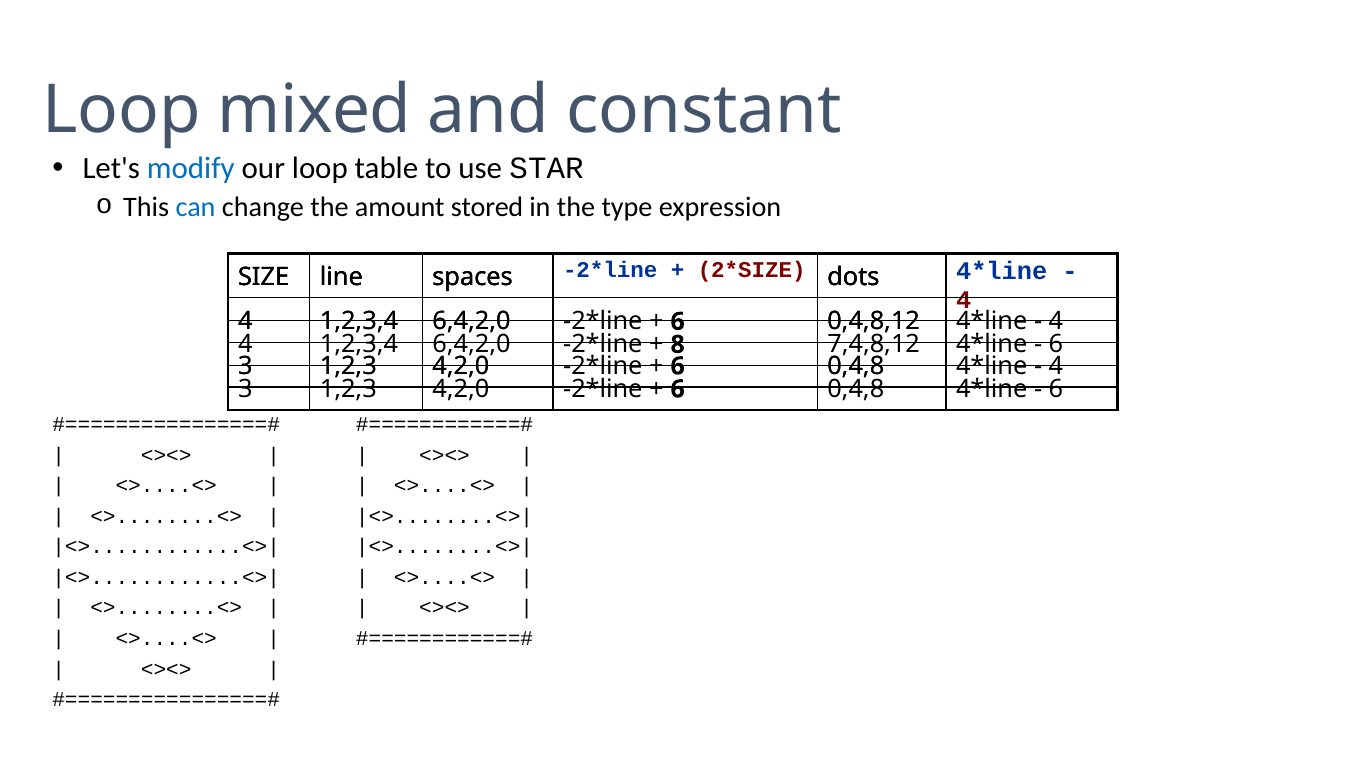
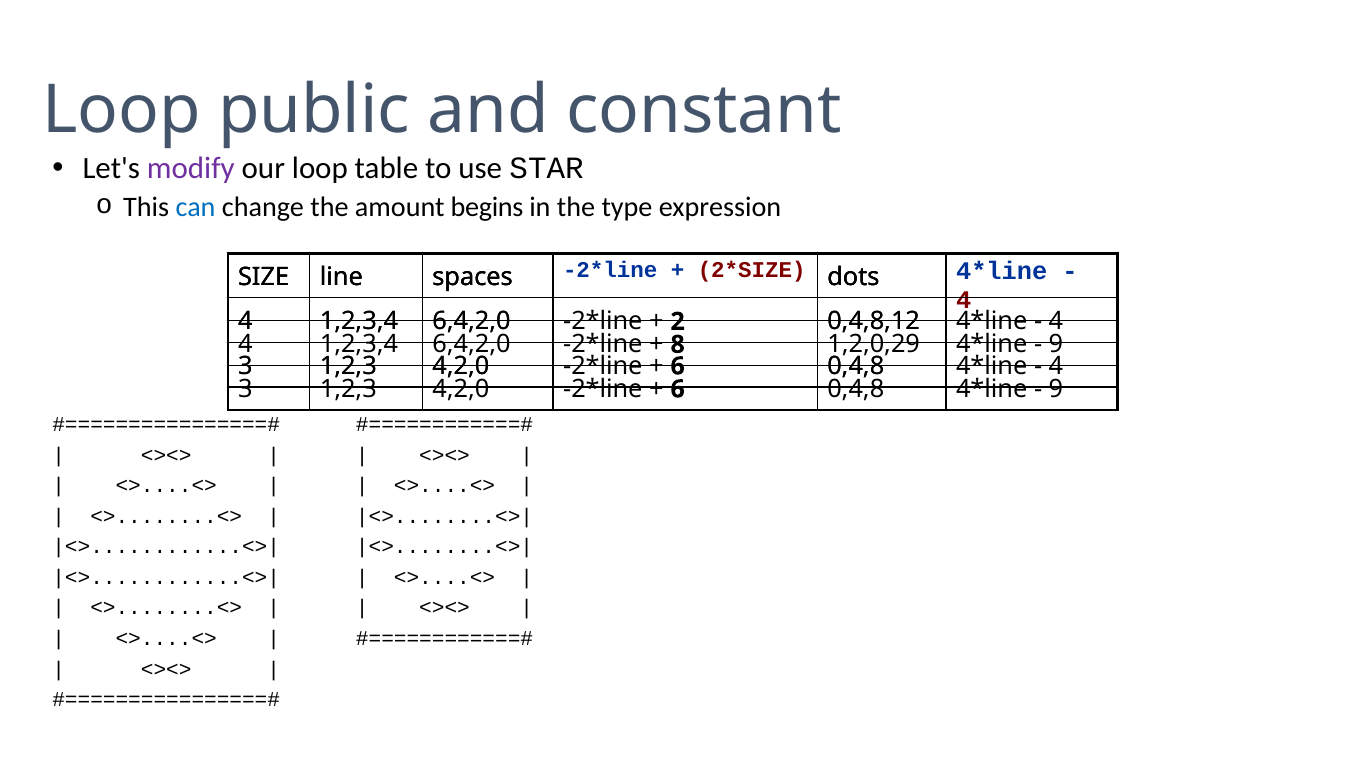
mixed: mixed -> public
modify colour: blue -> purple
stored: stored -> begins
6 at (678, 322): 6 -> 2
7,4,8,12: 7,4,8,12 -> 1,2,0,29
6 at (1056, 345): 6 -> 9
6 at (1056, 389): 6 -> 9
